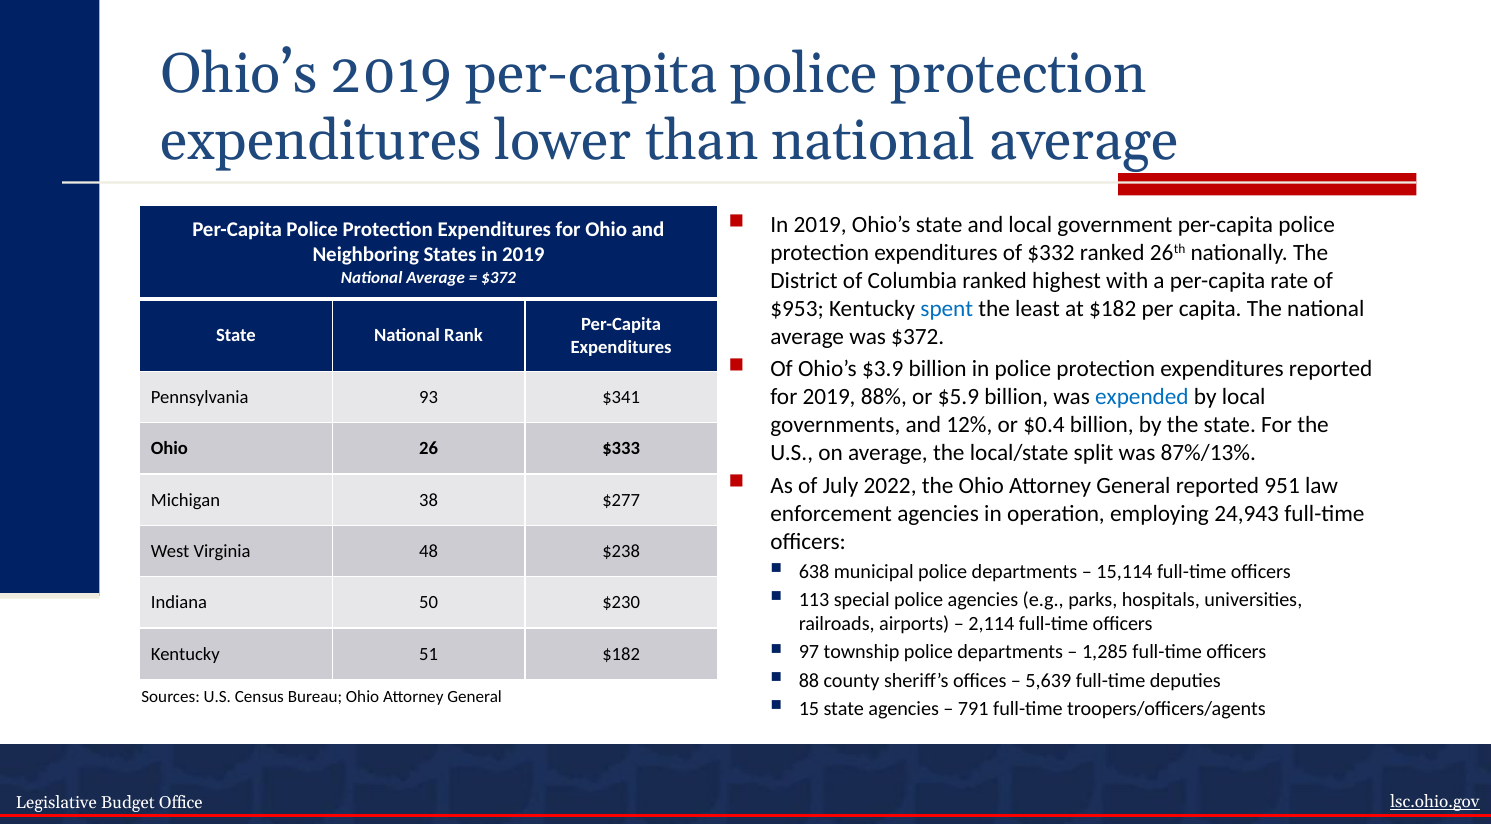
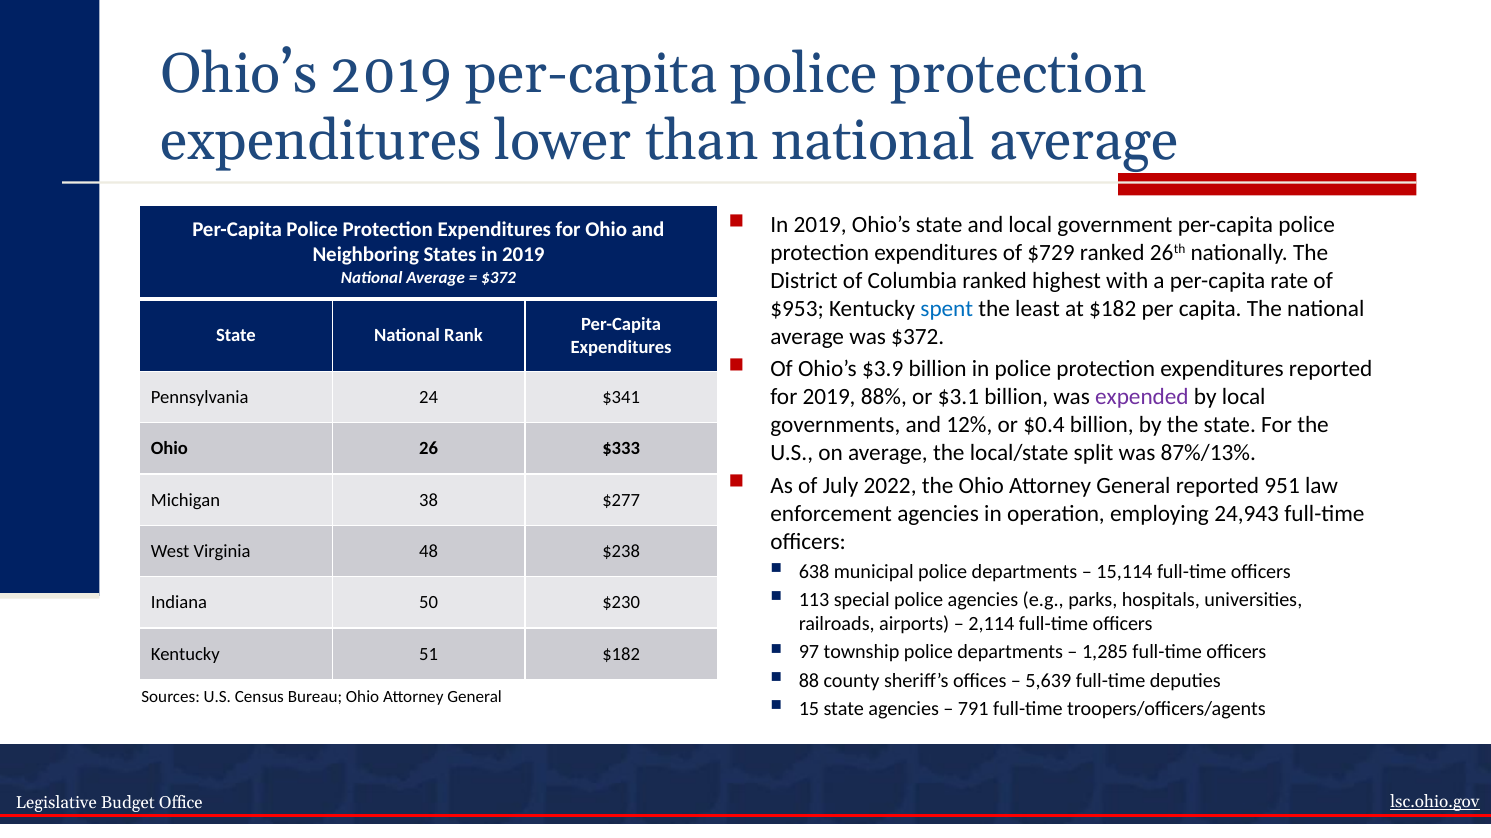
$332: $332 -> $729
$5.9: $5.9 -> $3.1
expended colour: blue -> purple
93: 93 -> 24
